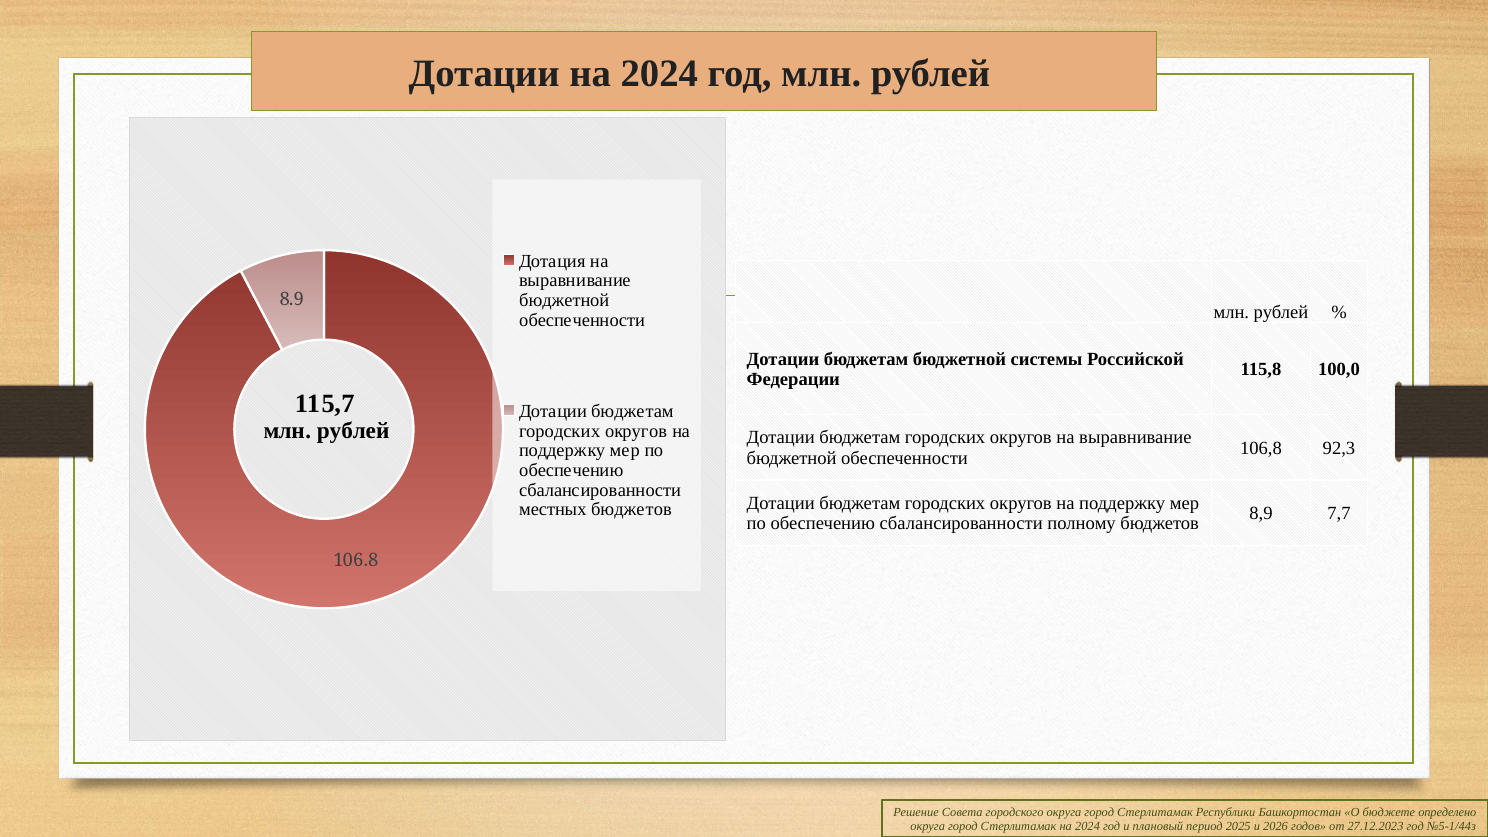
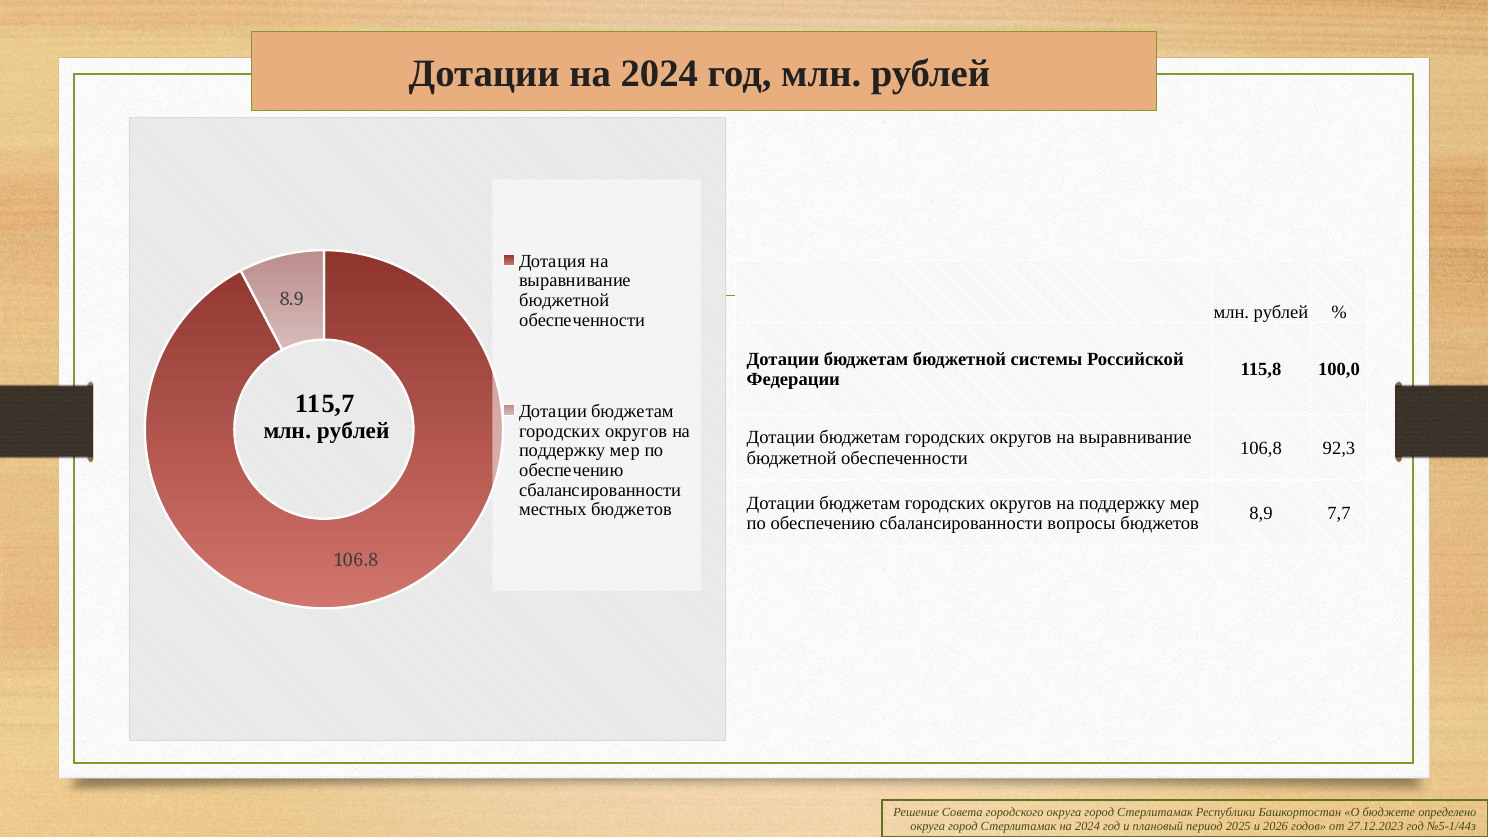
полному: полному -> вопросы
